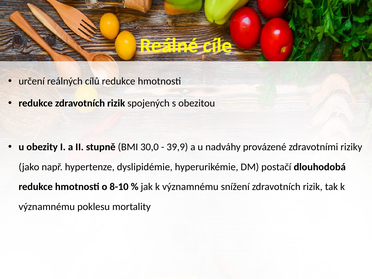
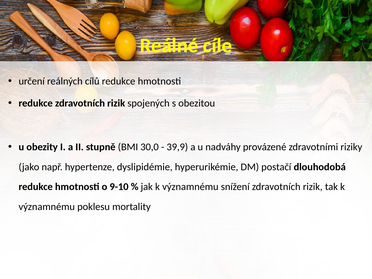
8-10: 8-10 -> 9-10
